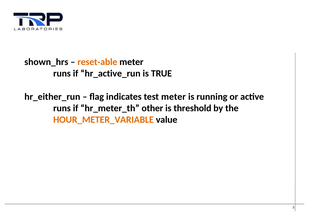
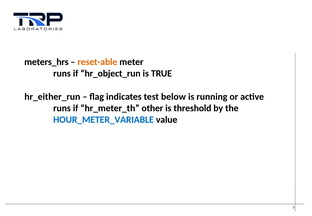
shown_hrs: shown_hrs -> meters_hrs
hr_active_run: hr_active_run -> hr_object_run
test meter: meter -> below
HOUR_METER_VARIABLE colour: orange -> blue
